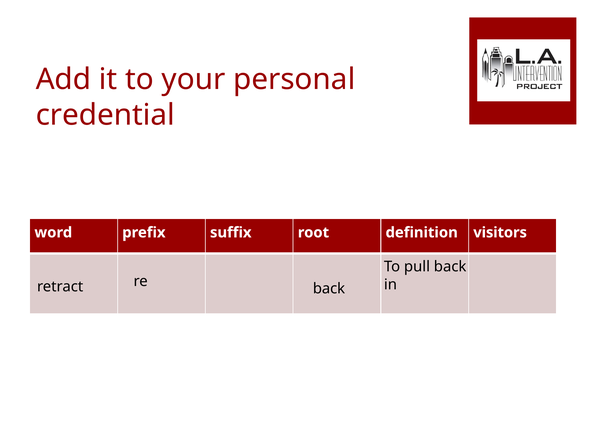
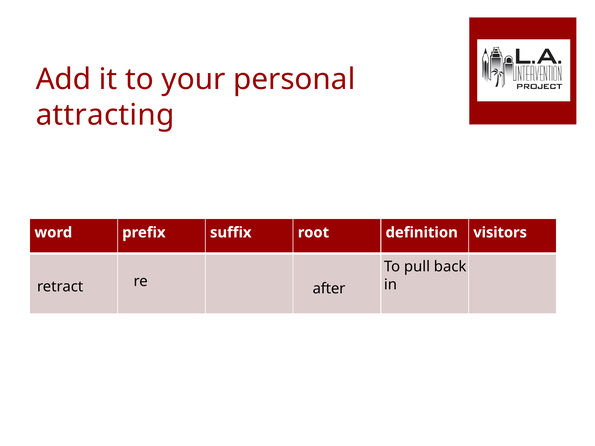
credential: credential -> attracting
retract back: back -> after
